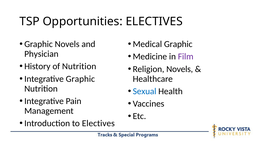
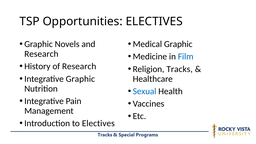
Physician at (41, 54): Physician -> Research
Film colour: purple -> blue
of Nutrition: Nutrition -> Research
Religion Novels: Novels -> Tracks
